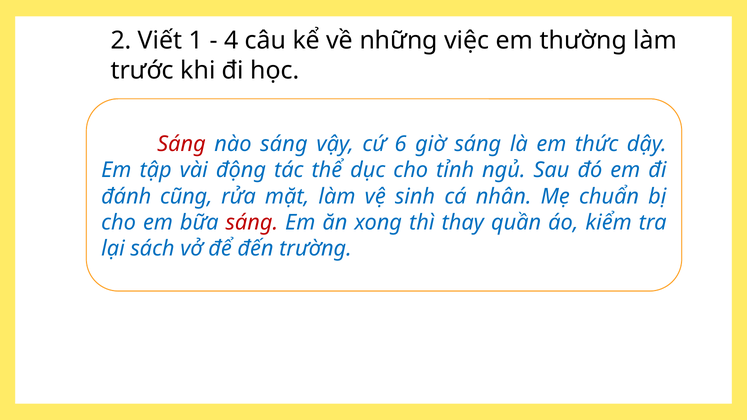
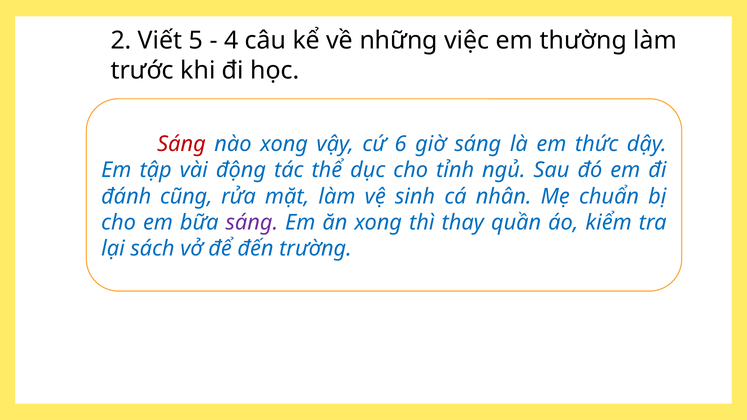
1: 1 -> 5
nào sáng: sáng -> xong
sáng at (252, 223) colour: red -> purple
